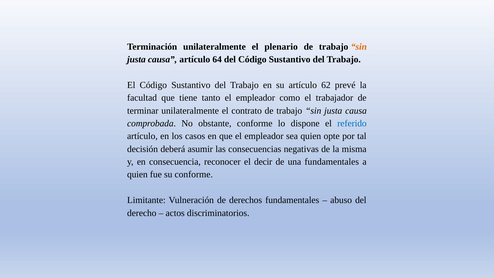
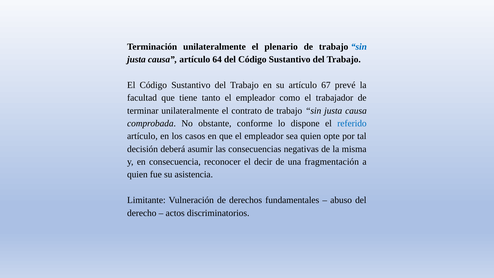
sin at (359, 47) colour: orange -> blue
62: 62 -> 67
una fundamentales: fundamentales -> fragmentación
su conforme: conforme -> asistencia
